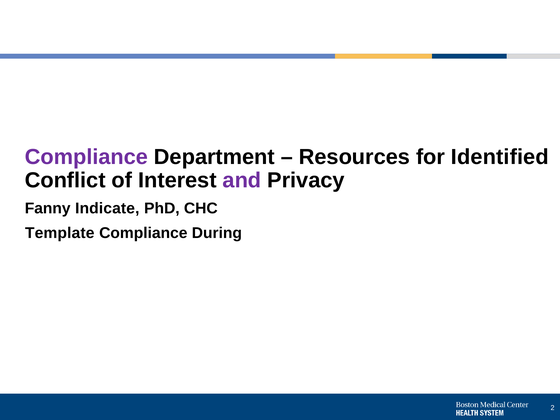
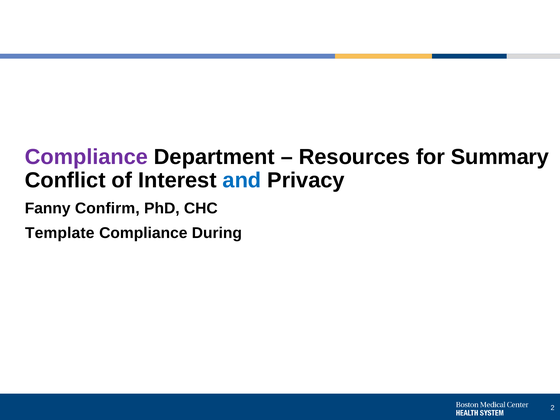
Identified: Identified -> Summary
and colour: purple -> blue
Indicate: Indicate -> Confirm
